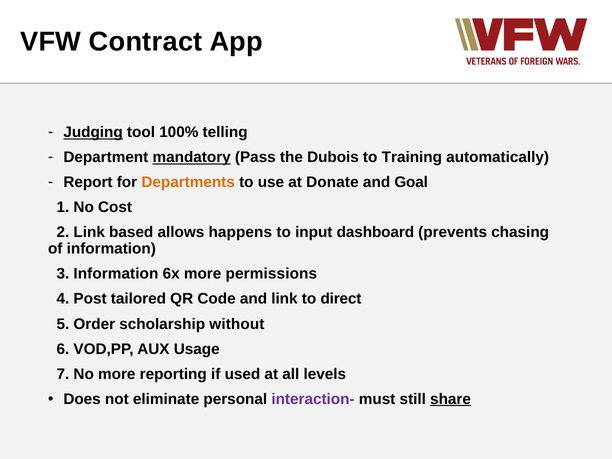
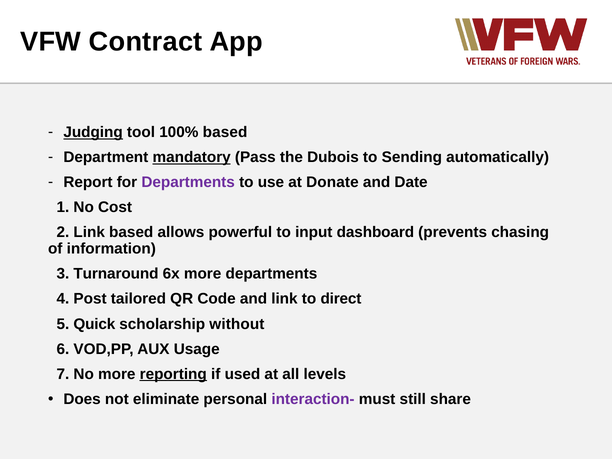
100% telling: telling -> based
Training: Training -> Sending
Departments at (188, 182) colour: orange -> purple
Goal: Goal -> Date
happens: happens -> powerful
3 Information: Information -> Turnaround
more permissions: permissions -> departments
Order: Order -> Quick
reporting underline: none -> present
share underline: present -> none
